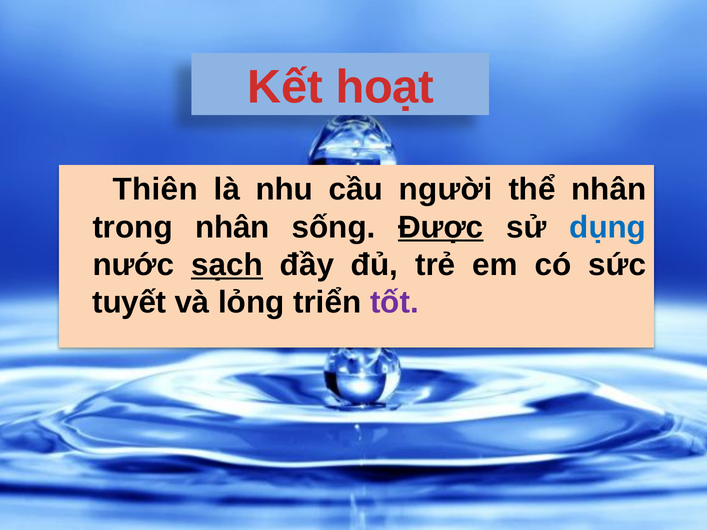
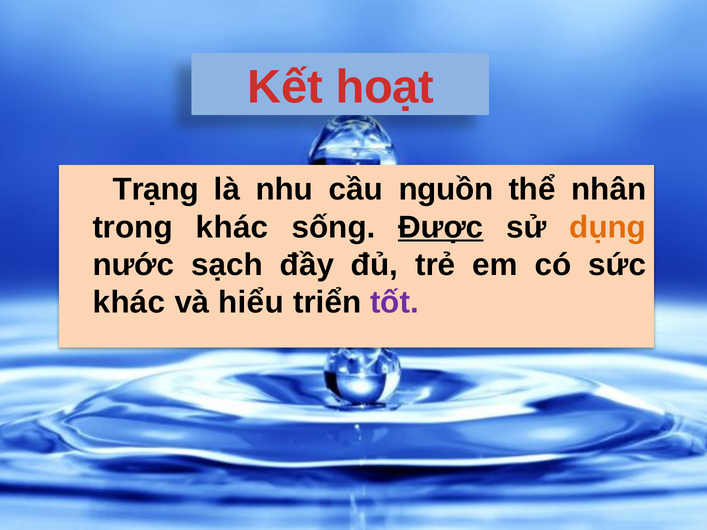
Thiên: Thiên -> Trạng
người: người -> nguồn
trong nhân: nhân -> khác
dụng colour: blue -> orange
sạch underline: present -> none
tuyết at (129, 303): tuyết -> khác
lỏng: lỏng -> hiểu
